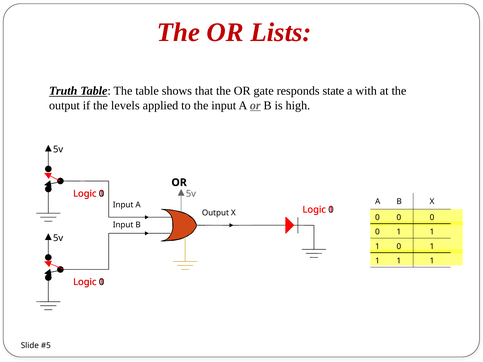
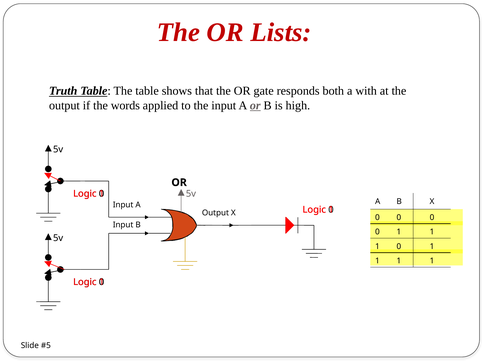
state: state -> both
levels: levels -> words
